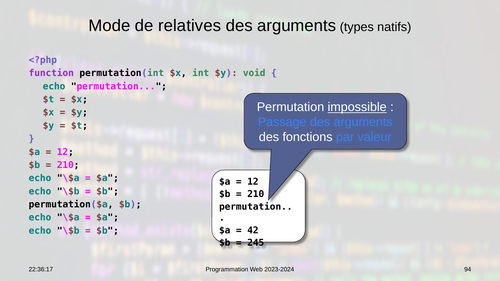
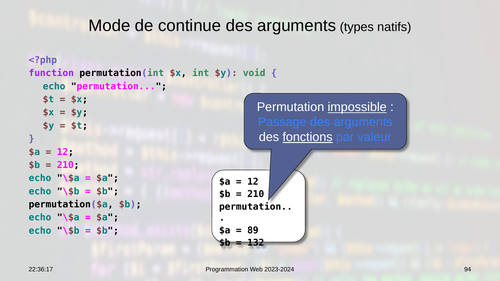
relatives: relatives -> continue
fonctions underline: none -> present
42: 42 -> 89
245: 245 -> 132
